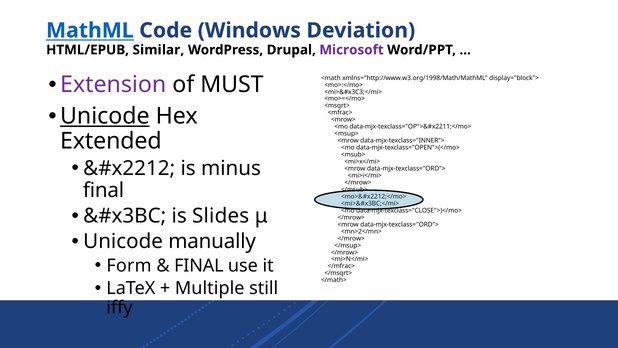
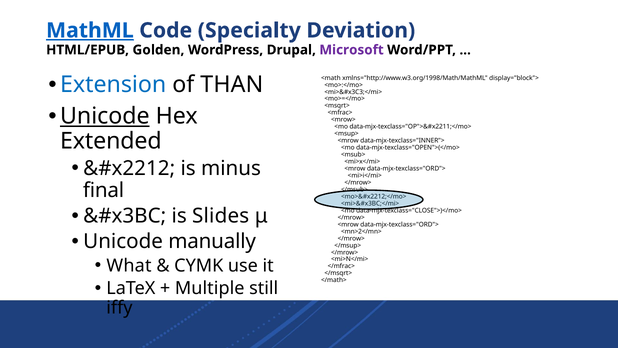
MathML underline: none -> present
Windows: Windows -> Specialty
Similar: Similar -> Golden
Extension colour: purple -> blue
MUST: MUST -> THAN
Form: Form -> What
FINAL at (199, 265): FINAL -> CYMK
